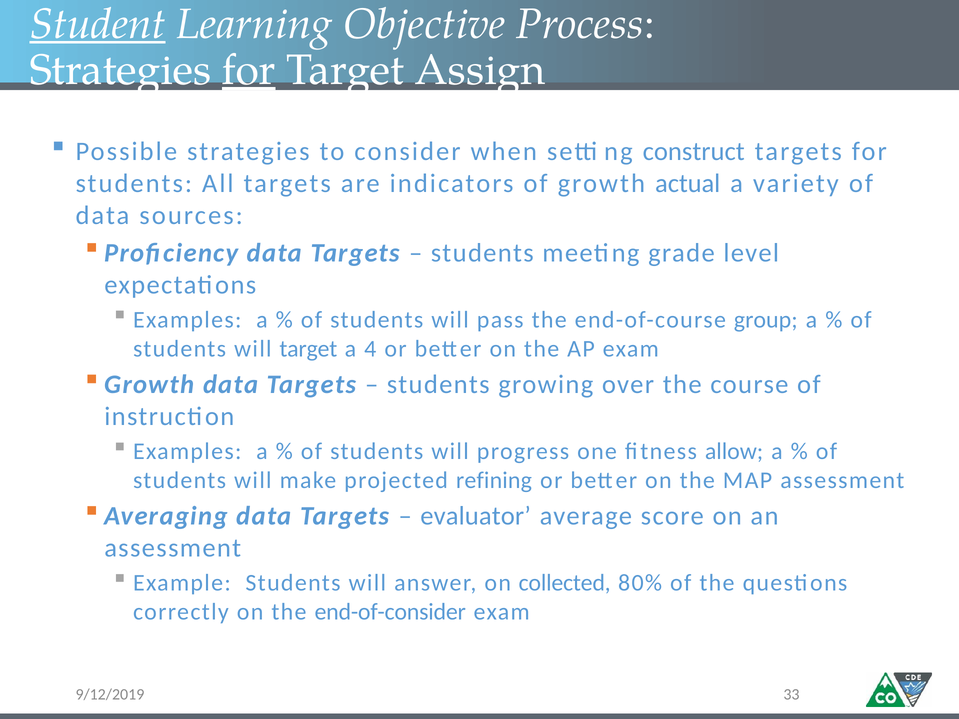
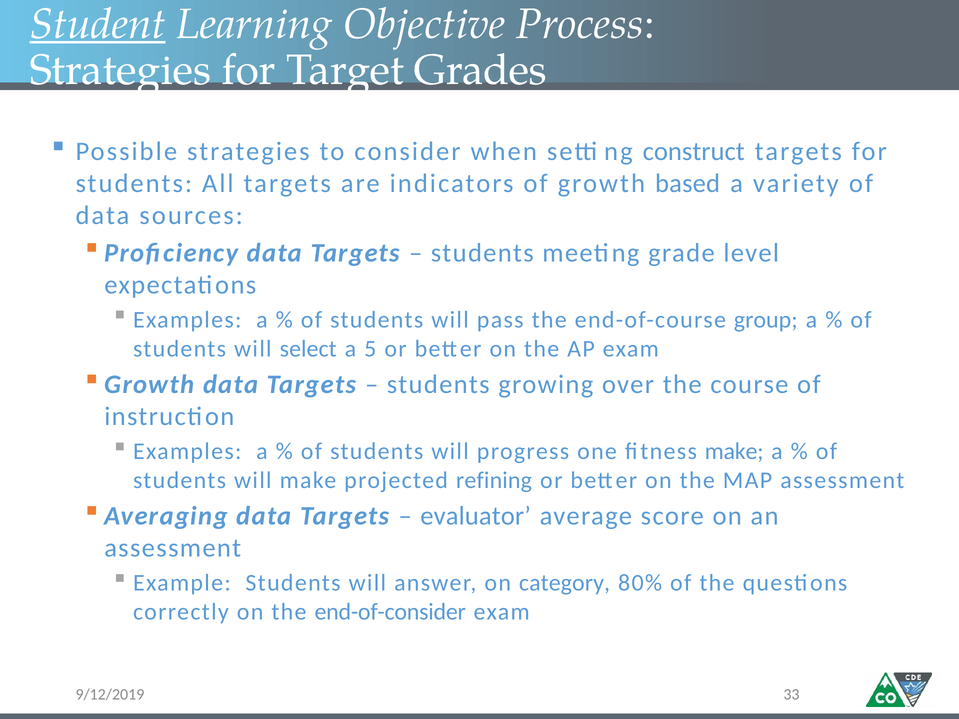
for at (249, 70) underline: present -> none
Assign: Assign -> Grades
actual: actual -> based
will target: target -> select
4: 4 -> 5
fitness allow: allow -> make
collected: collected -> category
